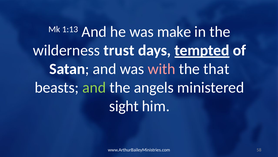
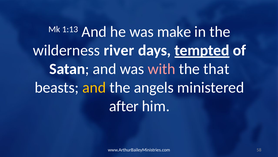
trust: trust -> river
and at (94, 87) colour: light green -> yellow
sight: sight -> after
